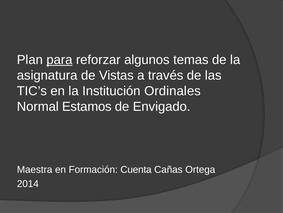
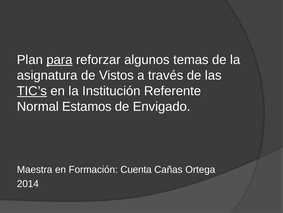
Vistas: Vistas -> Vistos
TIC’s underline: none -> present
Ordinales: Ordinales -> Referente
